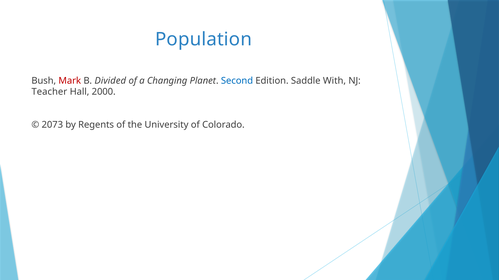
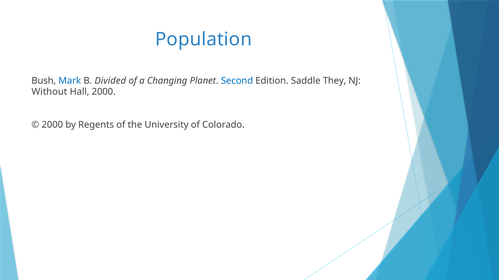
Mark colour: red -> blue
With: With -> They
Teacher: Teacher -> Without
2073 at (52, 125): 2073 -> 2000
